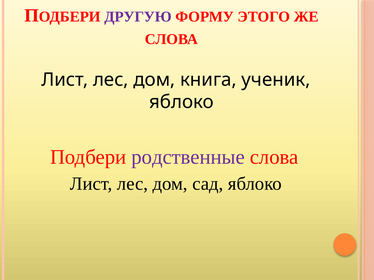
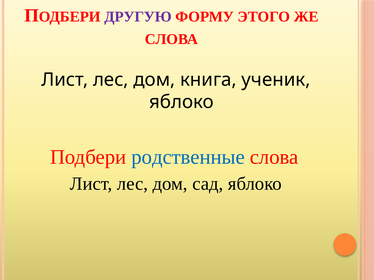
родственные colour: purple -> blue
